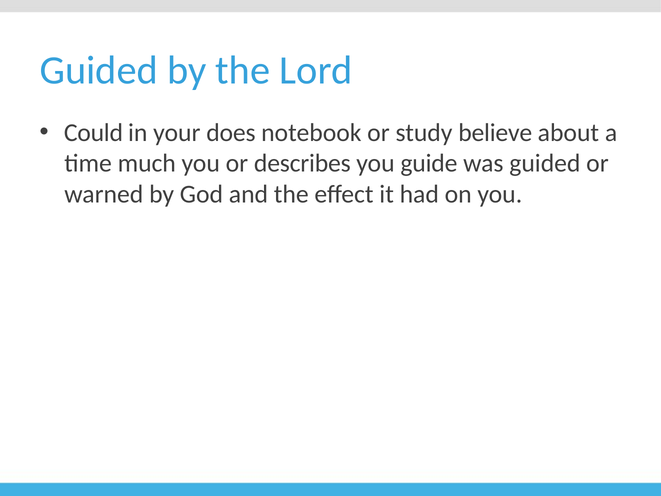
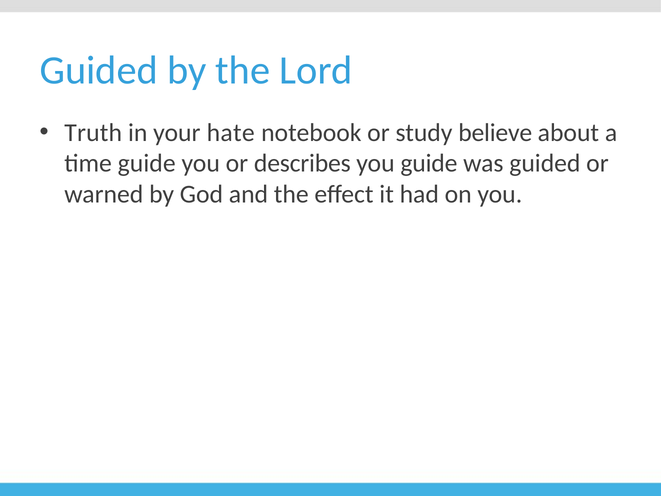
Could: Could -> Truth
does: does -> hate
time much: much -> guide
